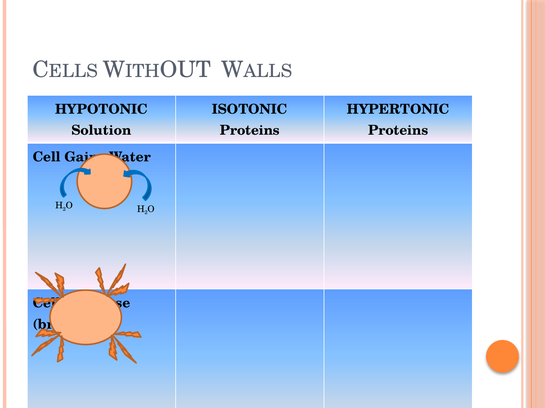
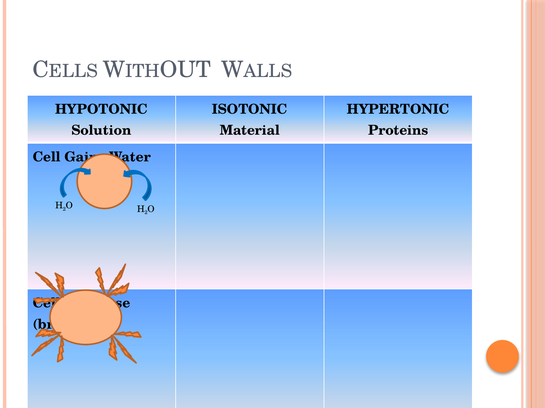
Proteins at (250, 131): Proteins -> Material
